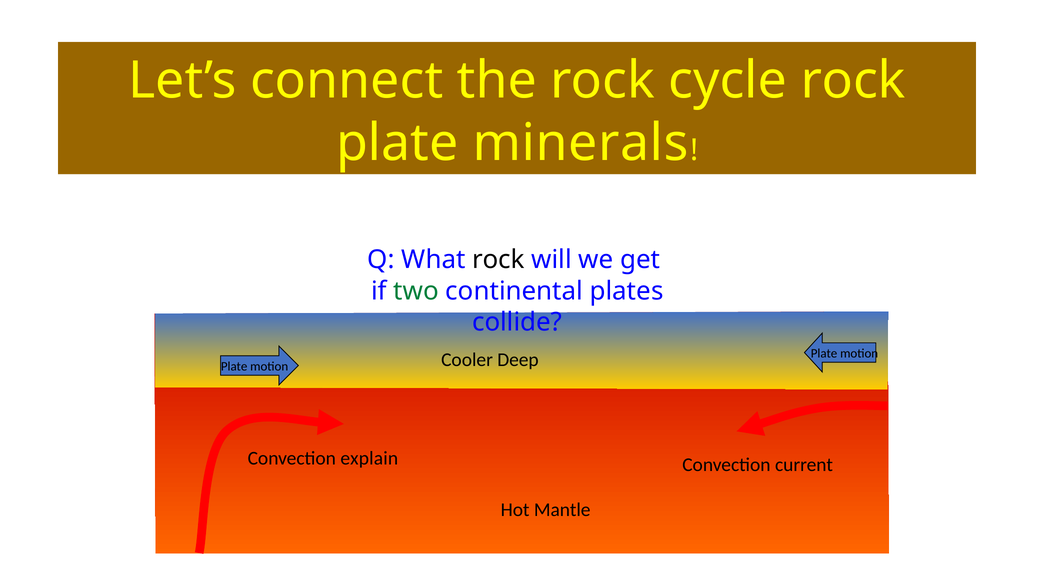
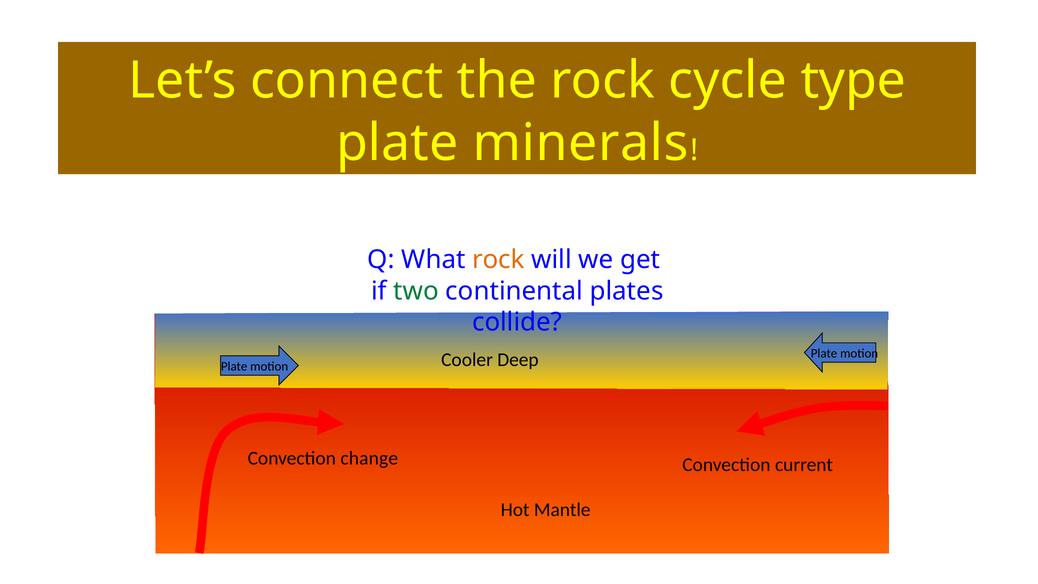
cycle rock: rock -> type
rock at (498, 260) colour: black -> orange
explain: explain -> change
